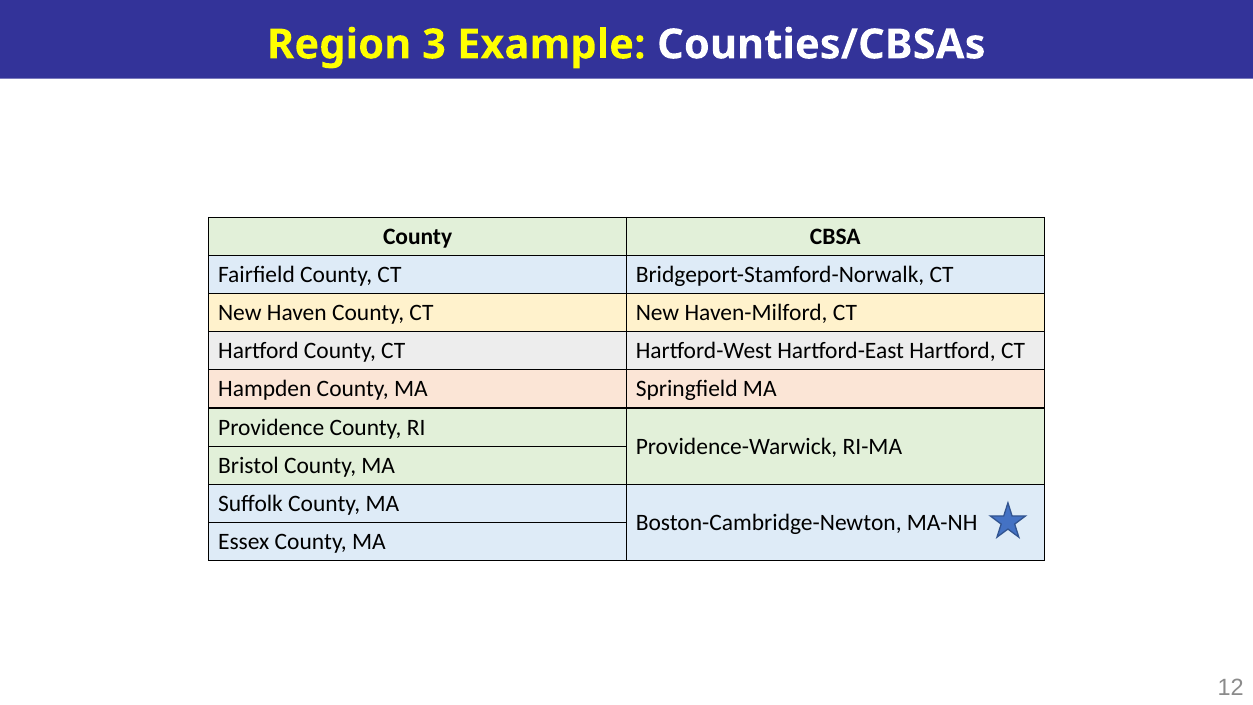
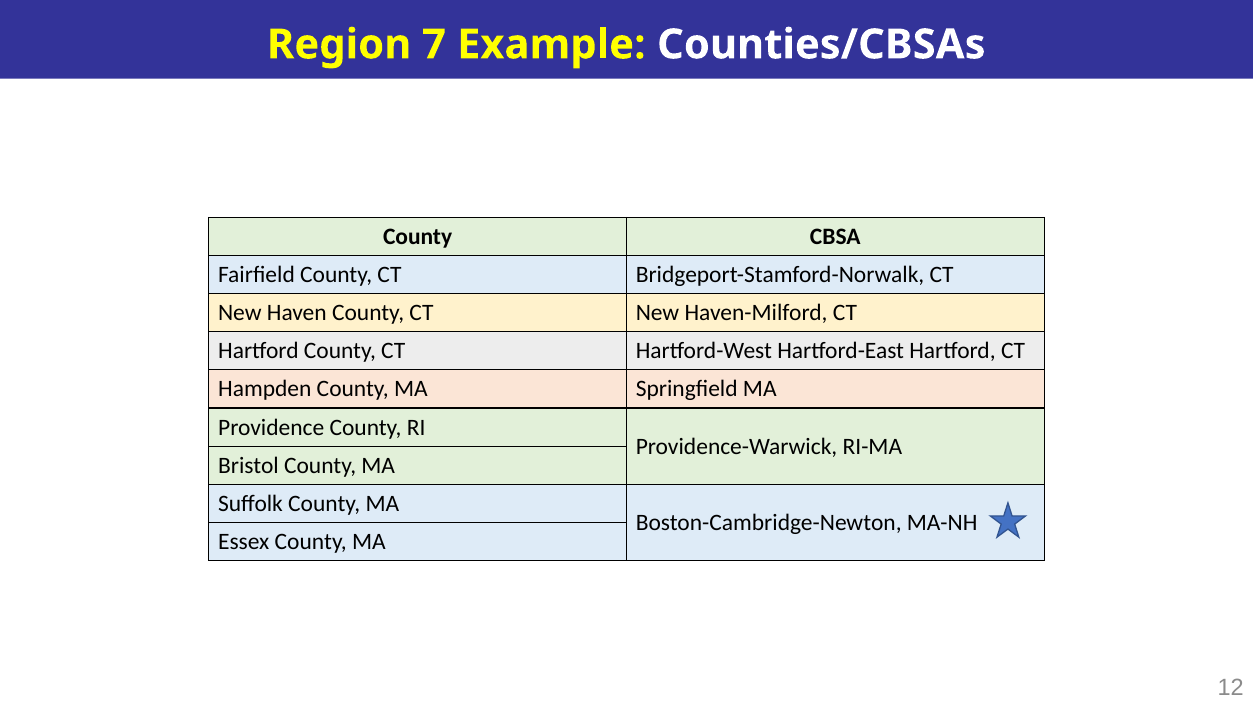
3: 3 -> 7
